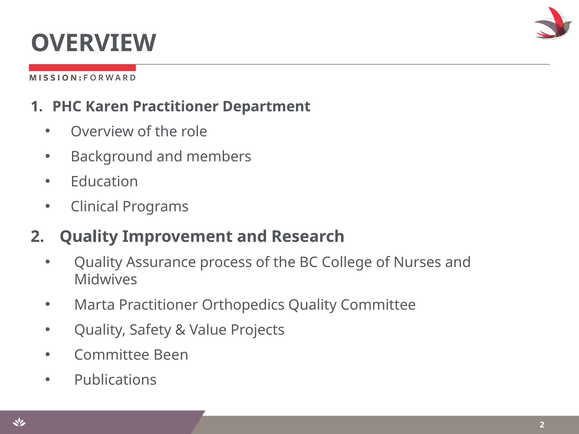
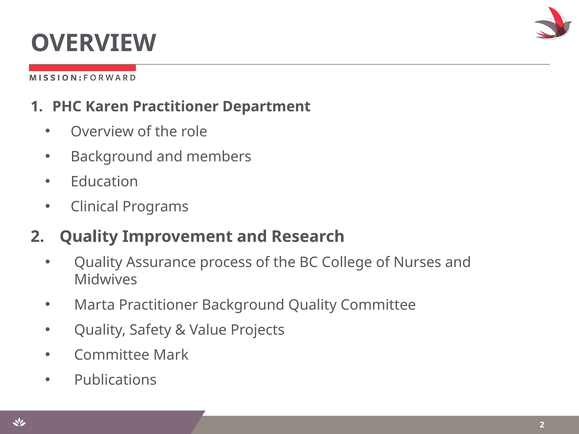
Practitioner Orthopedics: Orthopedics -> Background
Been: Been -> Mark
